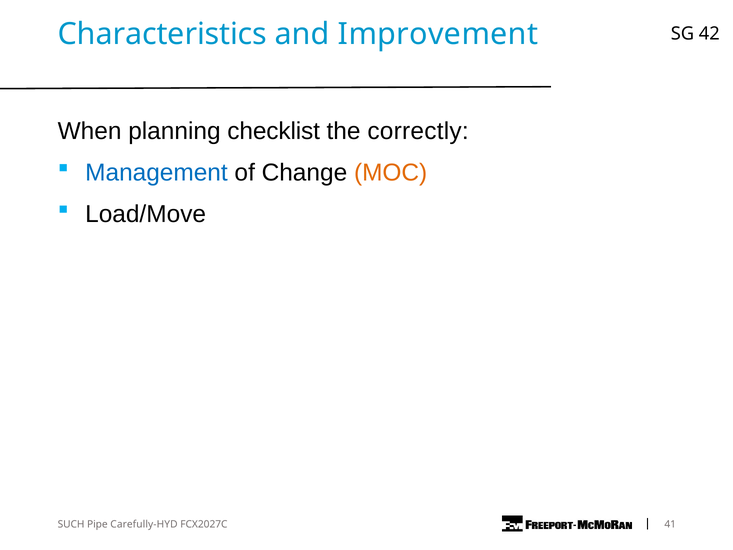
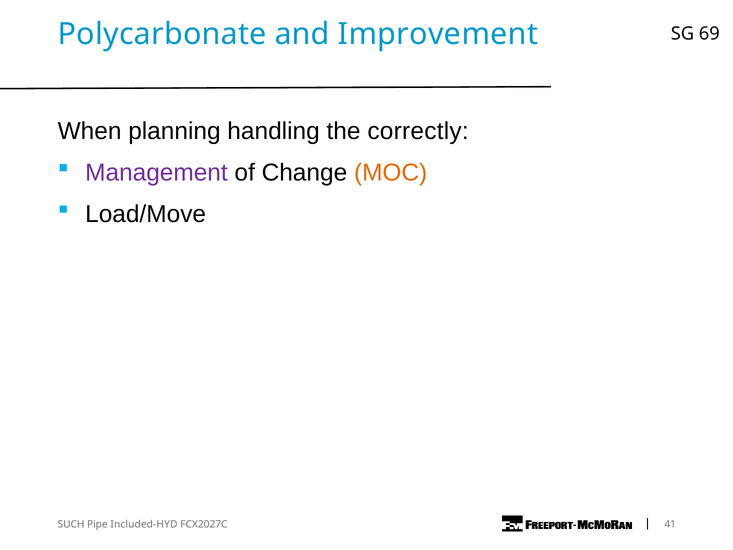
Characteristics: Characteristics -> Polycarbonate
42: 42 -> 69
checklist: checklist -> handling
Management colour: blue -> purple
Carefully-HYD: Carefully-HYD -> Included-HYD
